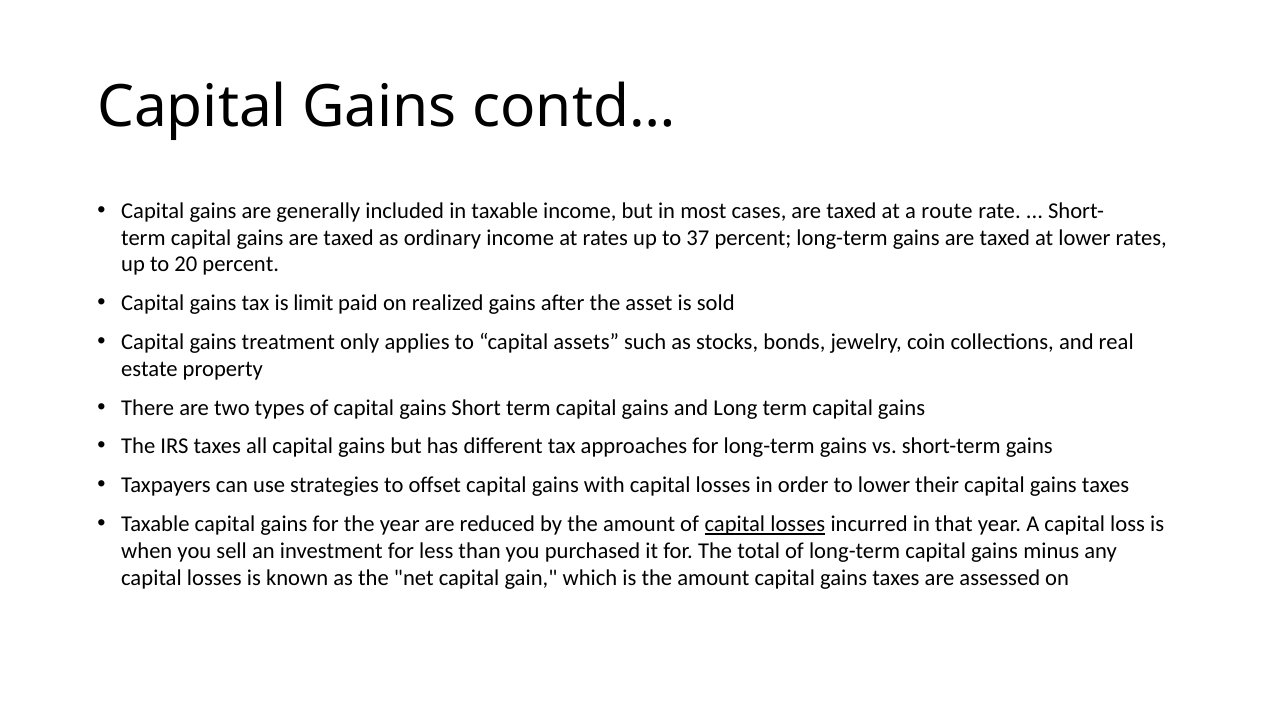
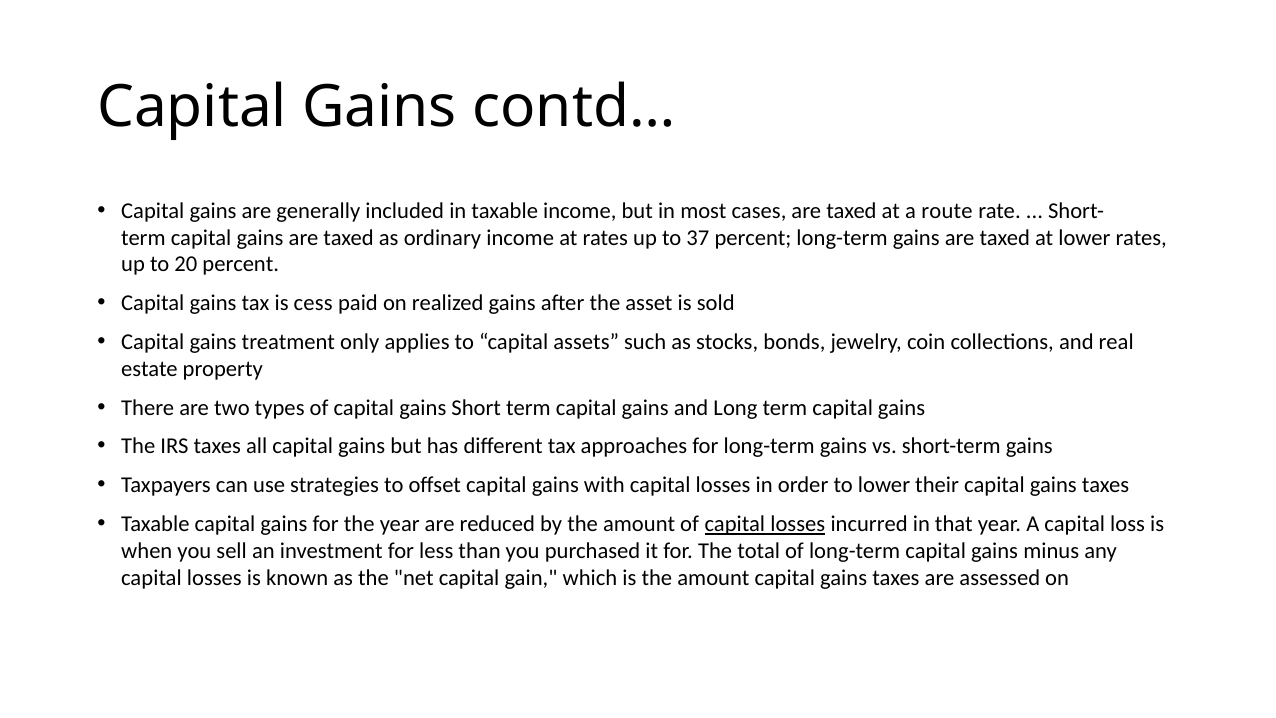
limit: limit -> cess
